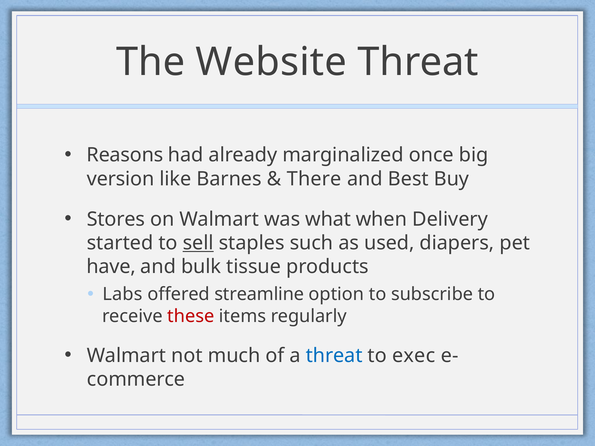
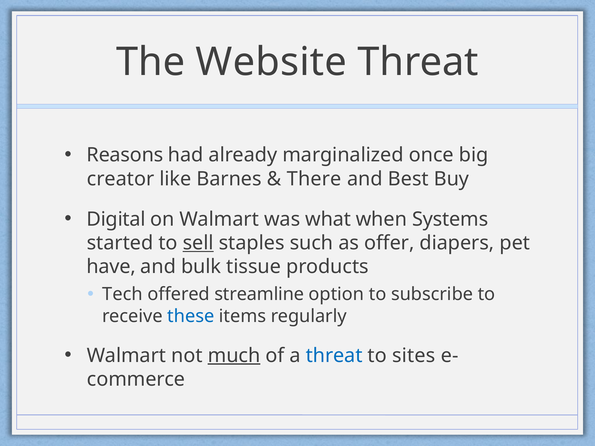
version: version -> creator
Stores: Stores -> Digital
Delivery: Delivery -> Systems
used: used -> offer
Labs: Labs -> Tech
these colour: red -> blue
much underline: none -> present
exec: exec -> sites
